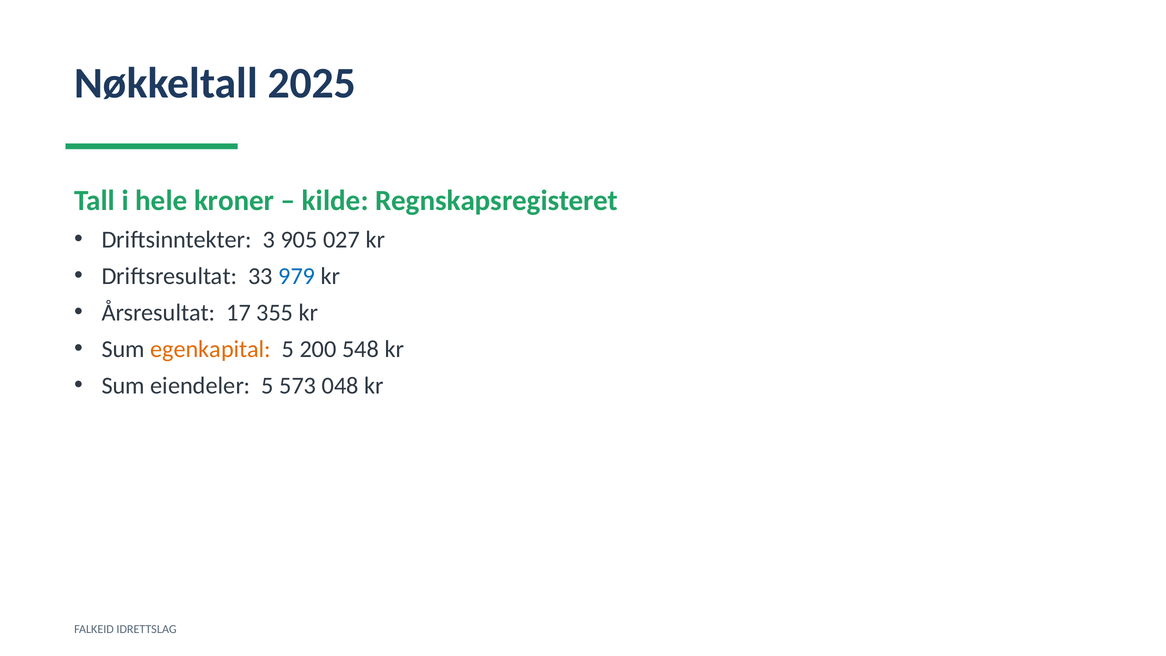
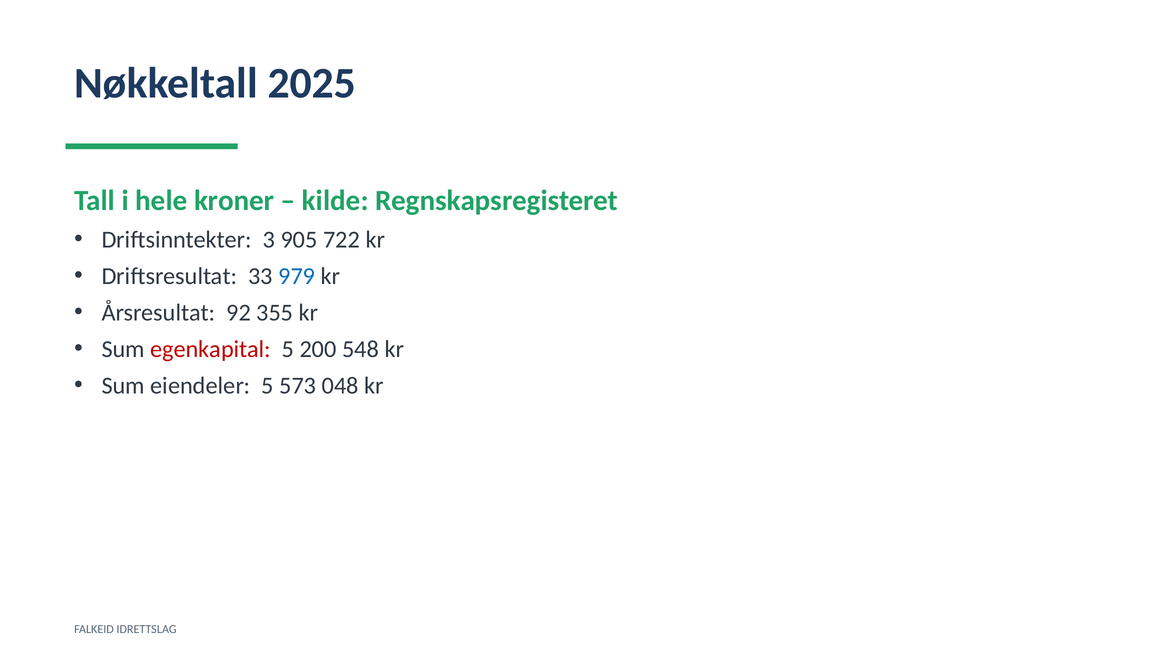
027: 027 -> 722
17: 17 -> 92
egenkapital colour: orange -> red
